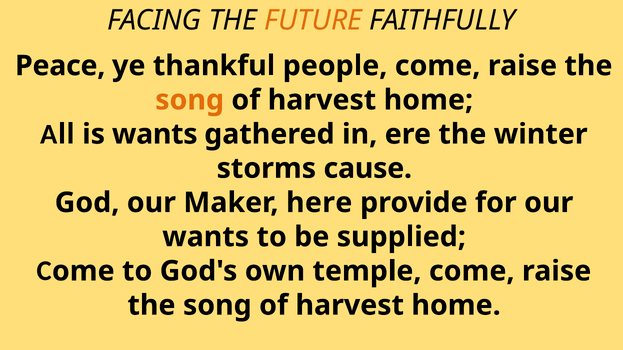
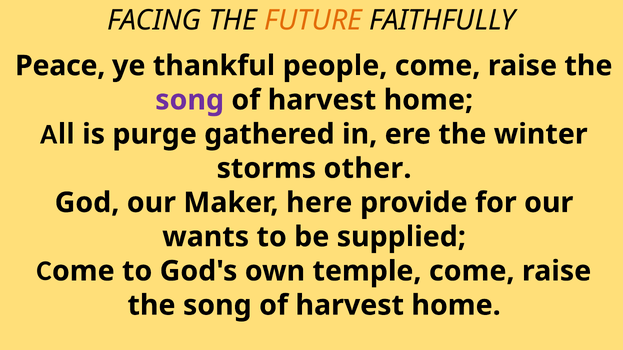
song at (190, 100) colour: orange -> purple
is wants: wants -> purge
cause: cause -> other
